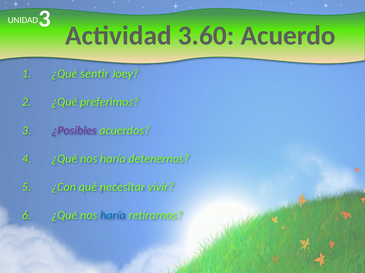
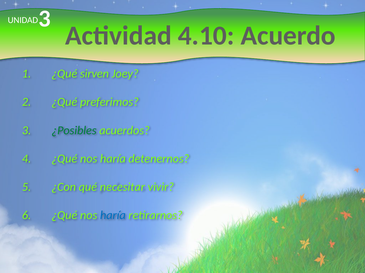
3.60: 3.60 -> 4.10
sentir: sentir -> sirven
¿Posibles colour: purple -> green
